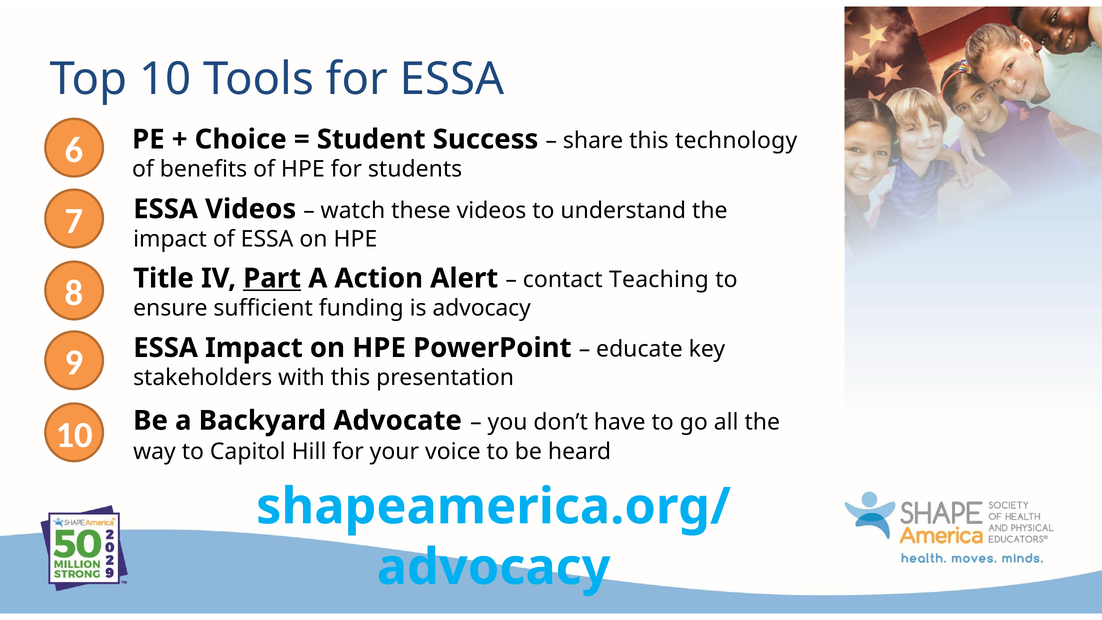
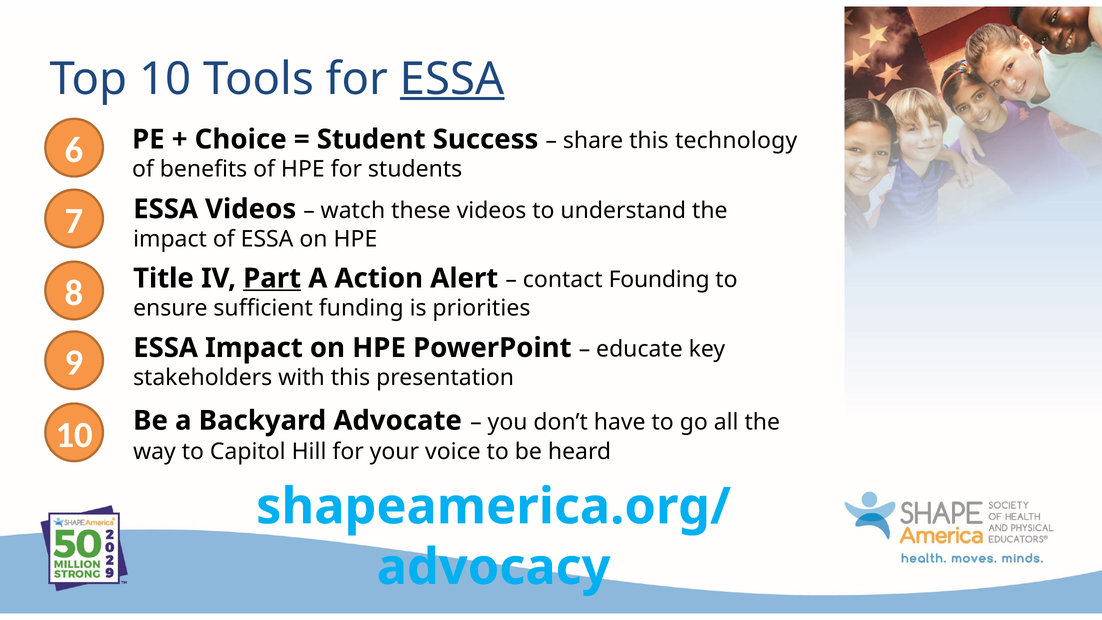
ESSA at (452, 79) underline: none -> present
Teaching: Teaching -> Founding
is advocacy: advocacy -> priorities
